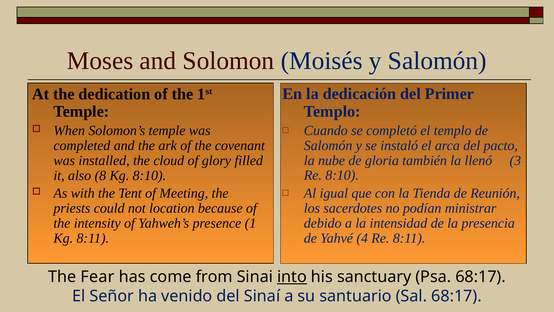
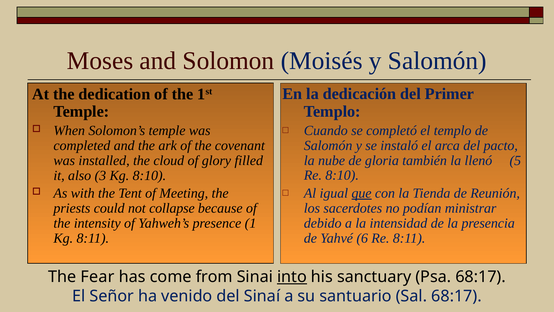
3: 3 -> 5
8: 8 -> 3
que underline: none -> present
location: location -> collapse
4: 4 -> 6
